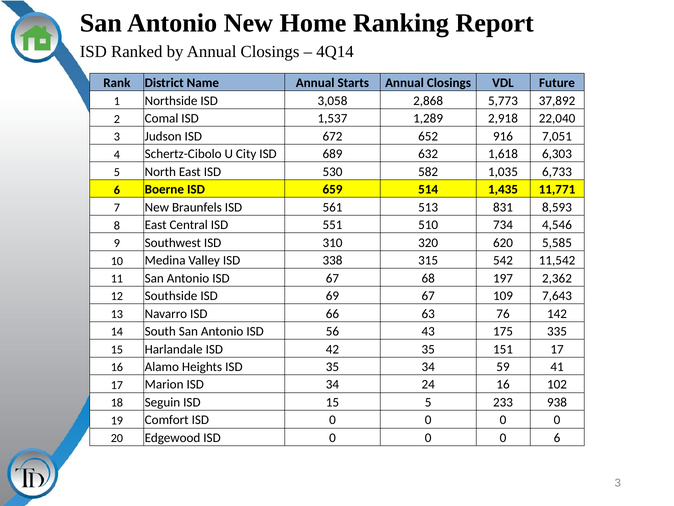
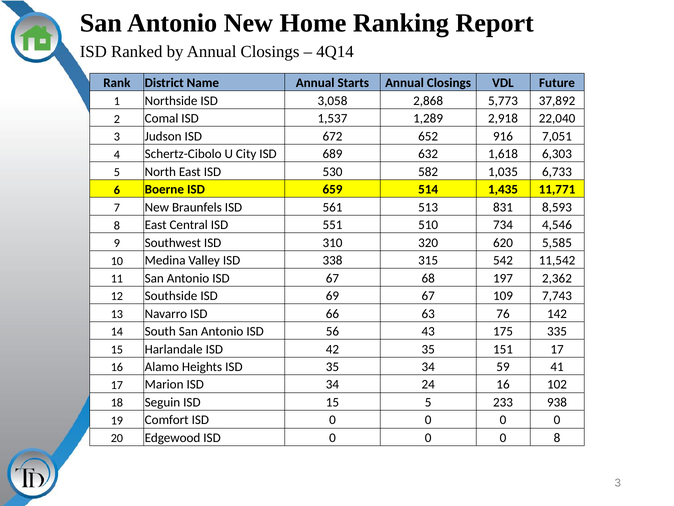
7,643: 7,643 -> 7,743
0 6: 6 -> 8
